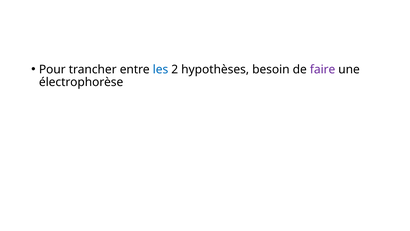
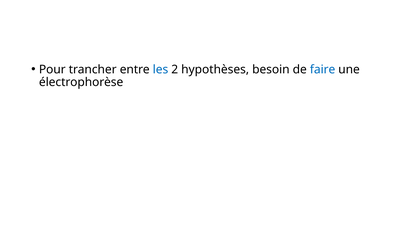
faire colour: purple -> blue
